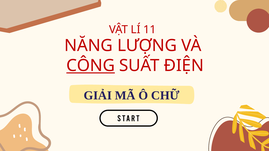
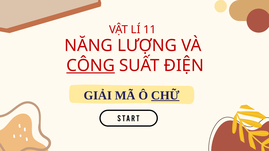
CHỮ underline: none -> present
